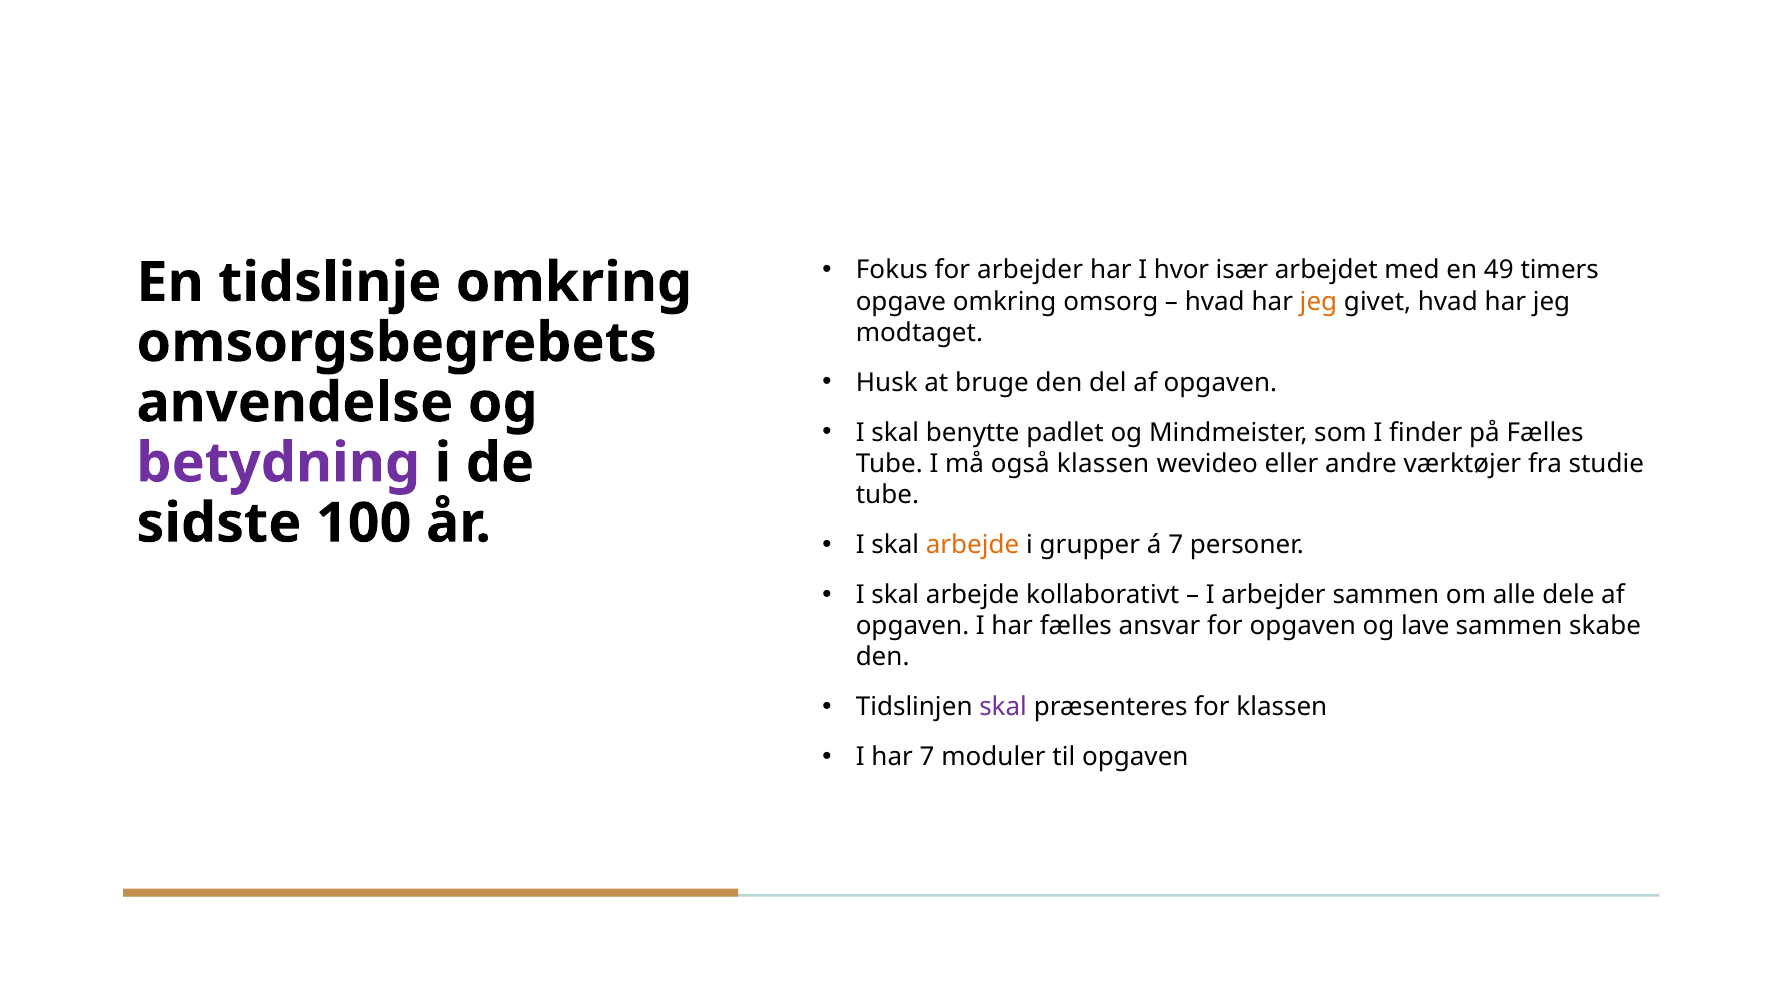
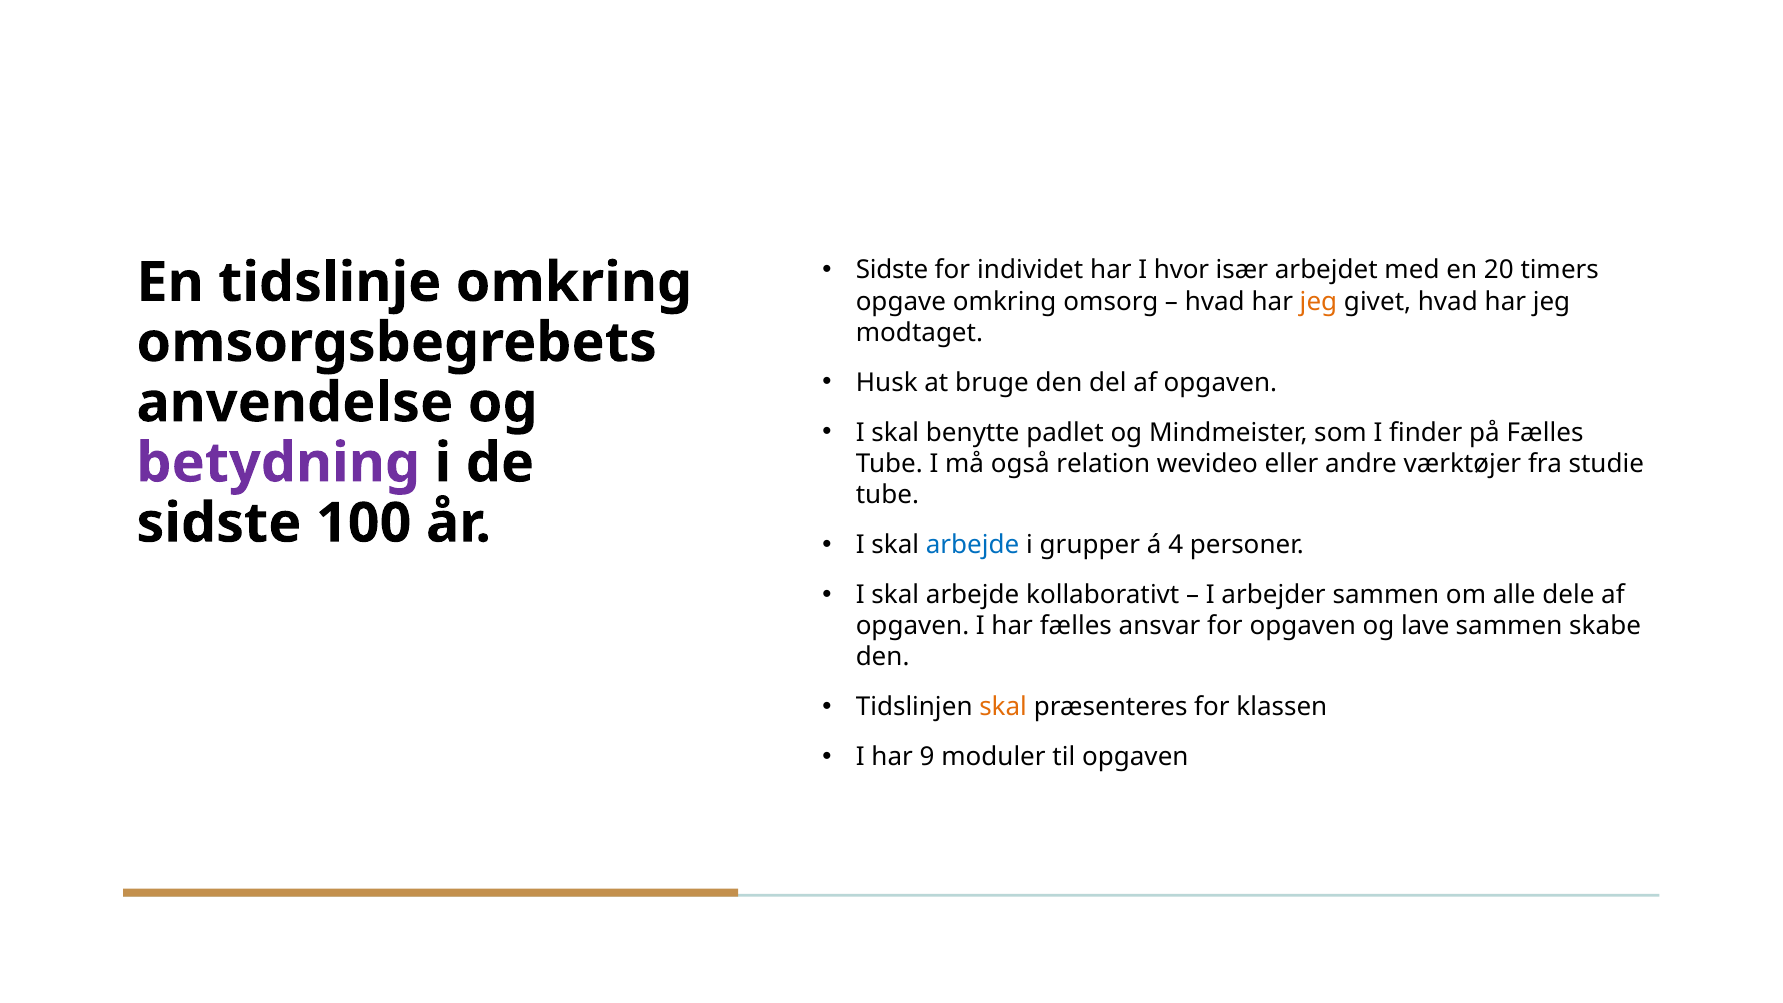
Fokus at (892, 270): Fokus -> Sidste
for arbejder: arbejder -> individet
49: 49 -> 20
også klassen: klassen -> relation
arbejde at (973, 545) colour: orange -> blue
á 7: 7 -> 4
skal at (1003, 707) colour: purple -> orange
har 7: 7 -> 9
